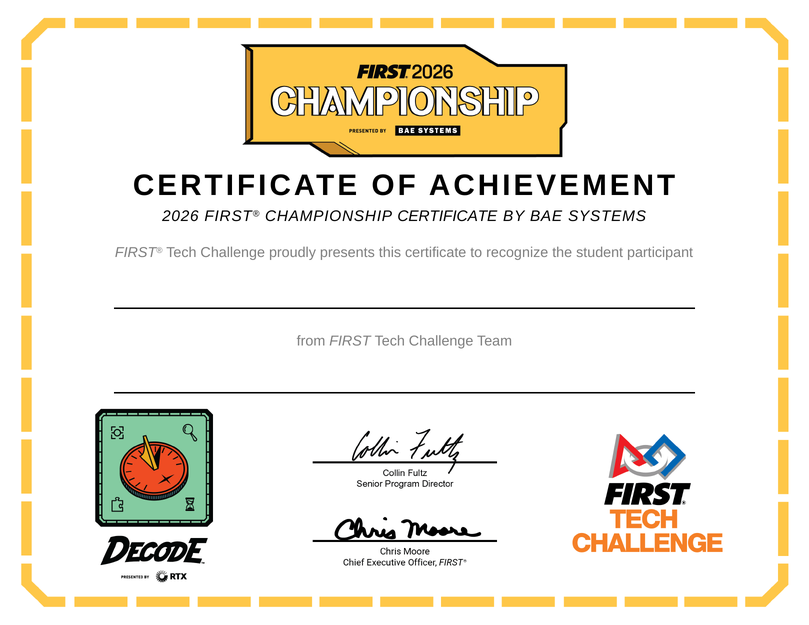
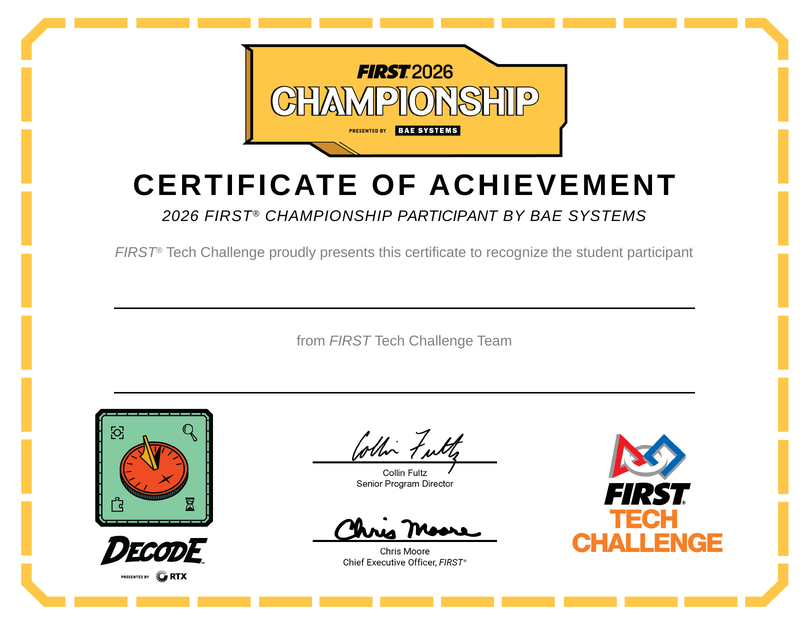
CHAMPIONSHIP CERTIFICATE: CERTIFICATE -> PARTICIPANT
